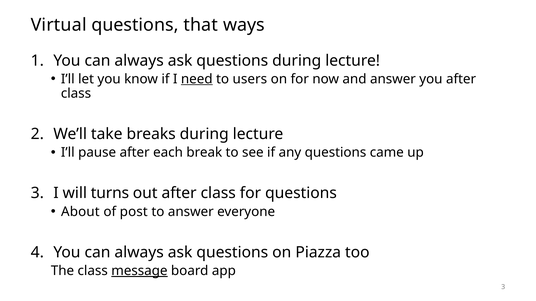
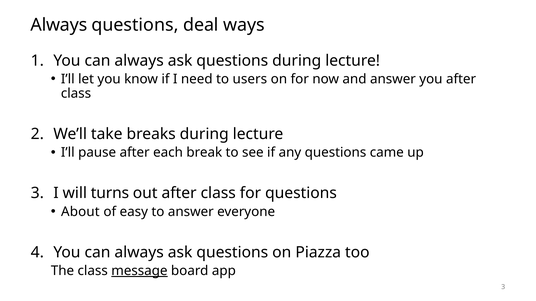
Virtual at (59, 25): Virtual -> Always
that: that -> deal
need underline: present -> none
post: post -> easy
